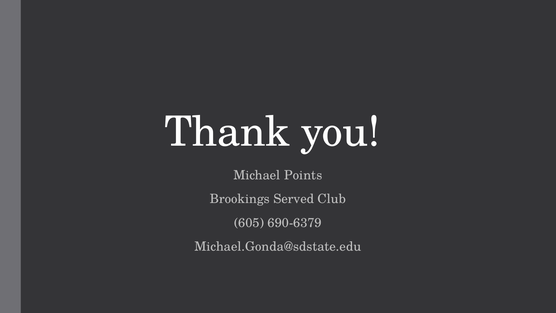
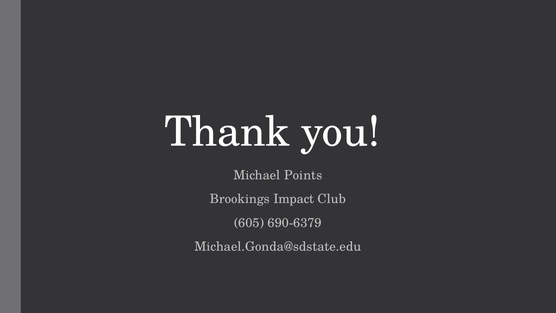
Served: Served -> Impact
